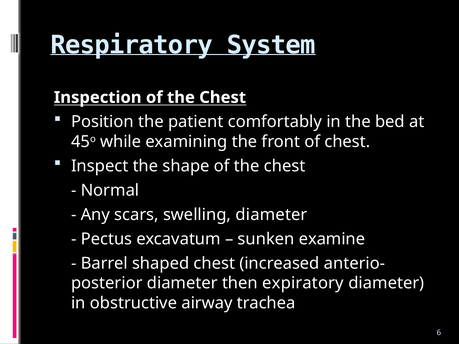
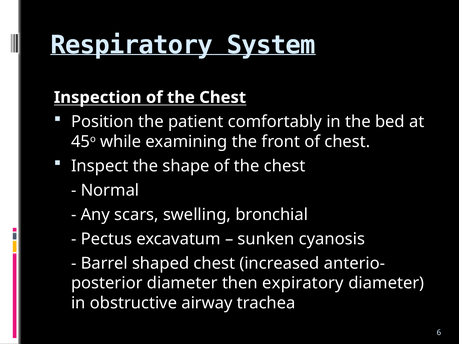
swelling diameter: diameter -> bronchial
examine: examine -> cyanosis
